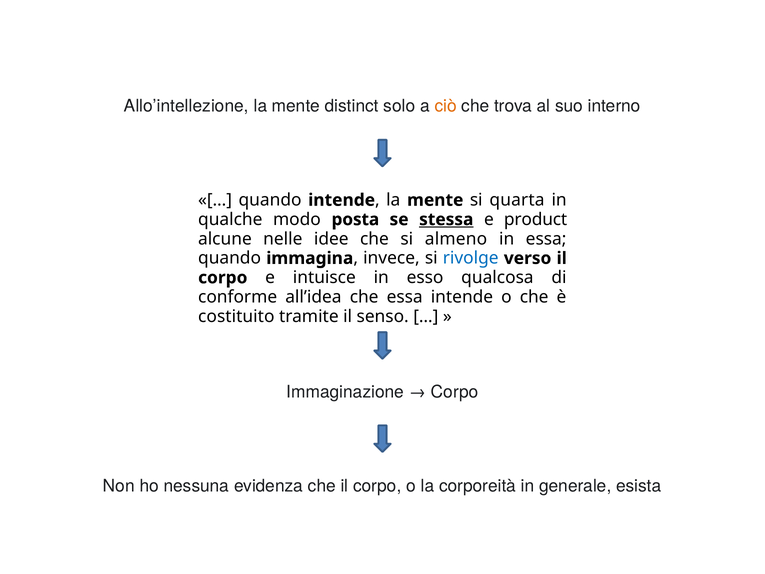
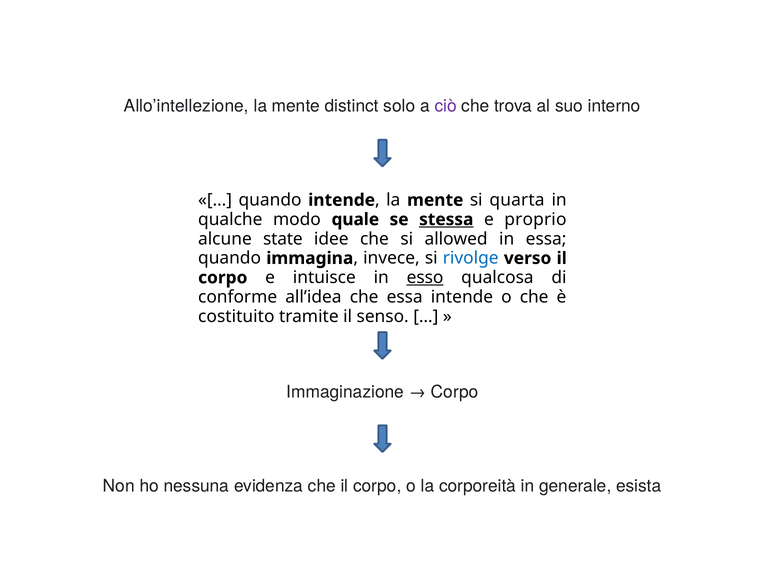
ciò colour: orange -> purple
posta: posta -> quale
product: product -> proprio
nelle: nelle -> state
almeno: almeno -> allowed
esso underline: none -> present
